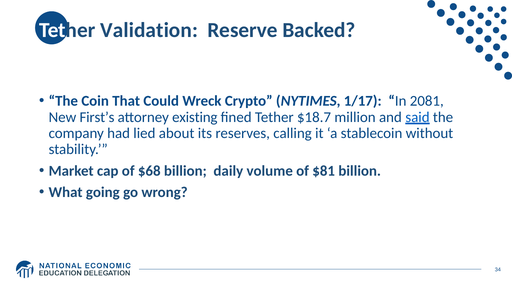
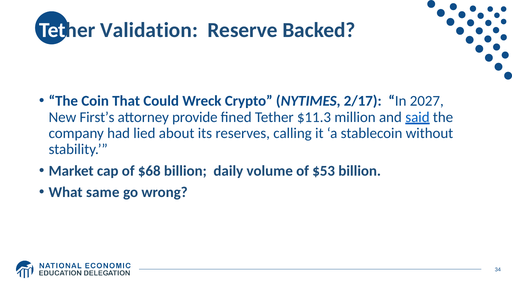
1/17: 1/17 -> 2/17
2081: 2081 -> 2027
existing: existing -> provide
$18.7: $18.7 -> $11.3
$81: $81 -> $53
going: going -> same
